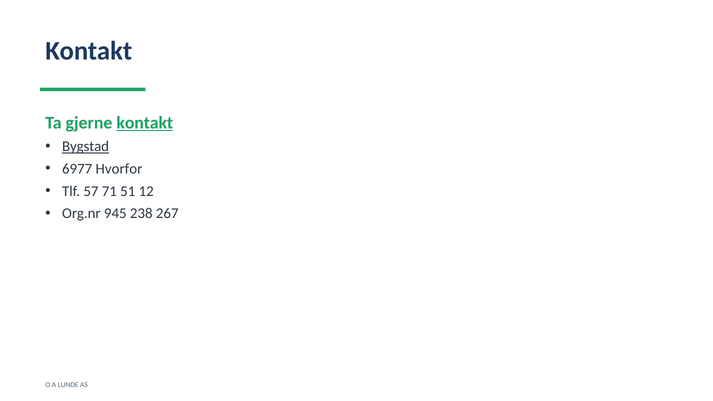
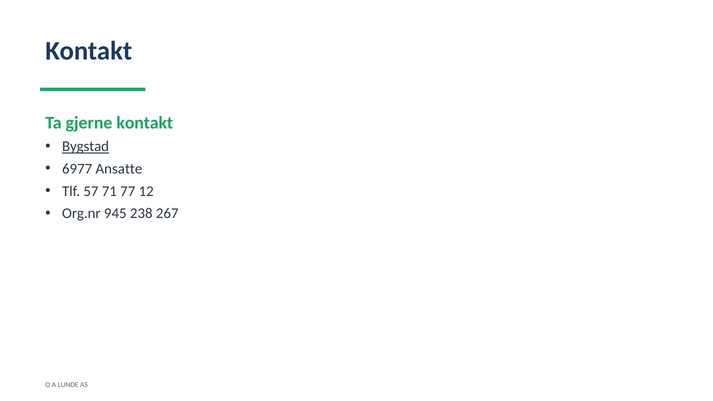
kontakt at (145, 123) underline: present -> none
Hvorfor: Hvorfor -> Ansatte
51: 51 -> 77
